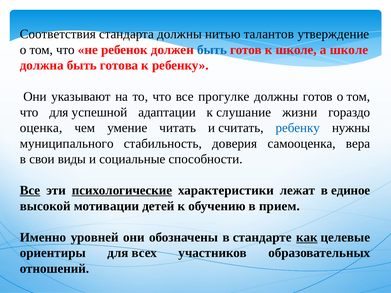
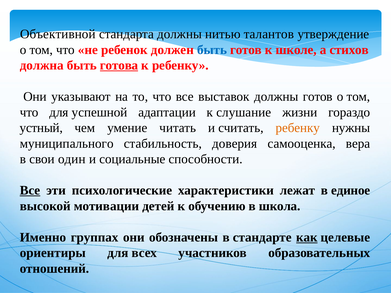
Соответствия: Соответствия -> Объективной
а школе: школе -> стихов
готова underline: none -> present
прогулке: прогулке -> выставок
оценка: оценка -> устный
ребенку at (298, 128) colour: blue -> orange
виды: виды -> один
психологические underline: present -> none
прием: прием -> школа
уровней: уровней -> группах
